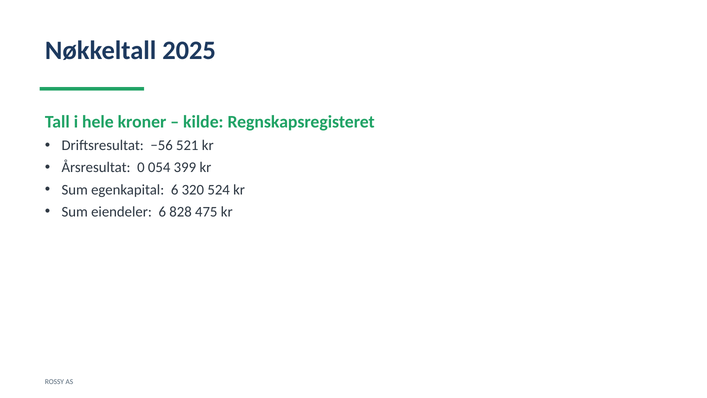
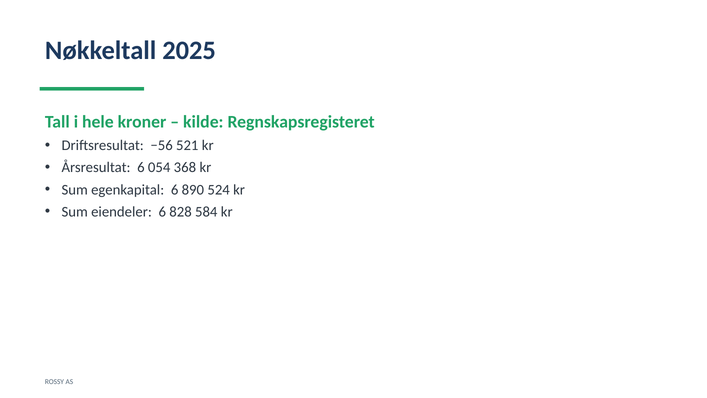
Årsresultat 0: 0 -> 6
399: 399 -> 368
320: 320 -> 890
475: 475 -> 584
